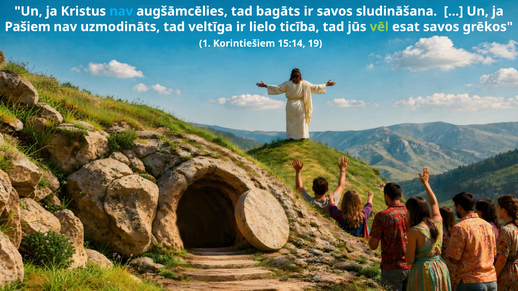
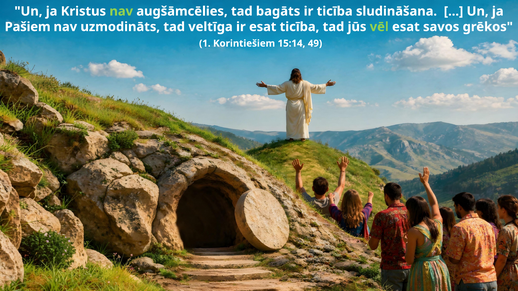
nav at (121, 11) colour: light blue -> light green
ir savos: savos -> ticība
ir lielo: lielo -> esat
19: 19 -> 49
